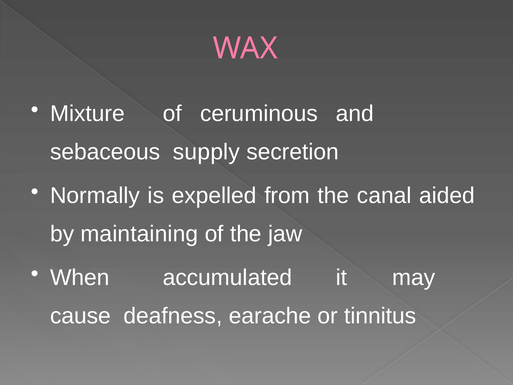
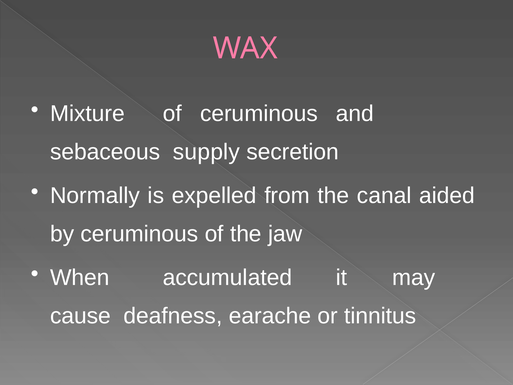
by maintaining: maintaining -> ceruminous
